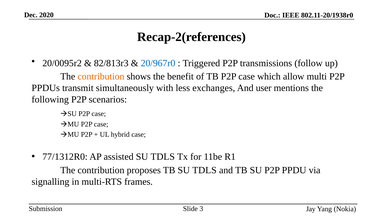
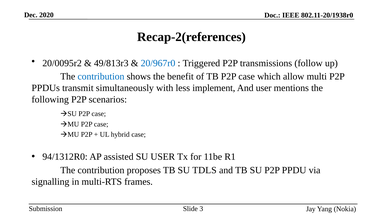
82/813r3: 82/813r3 -> 49/813r3
contribution at (101, 76) colour: orange -> blue
exchanges: exchanges -> implement
77/1312R0: 77/1312R0 -> 94/1312R0
assisted SU TDLS: TDLS -> USER
